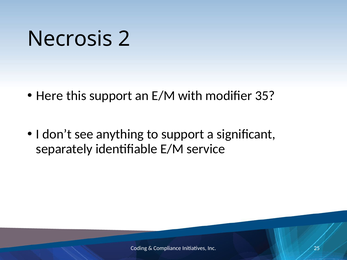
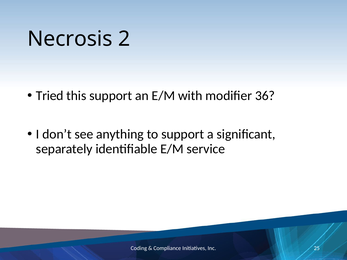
Here: Here -> Tried
35: 35 -> 36
